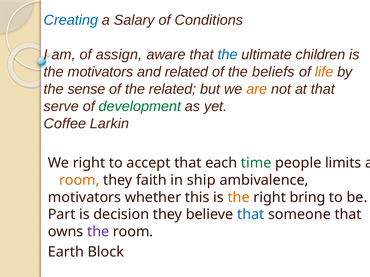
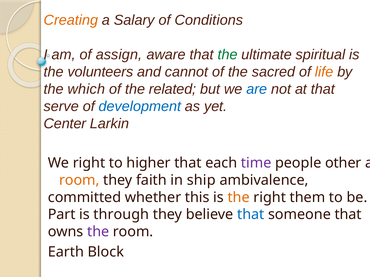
Creating colour: blue -> orange
the at (228, 55) colour: blue -> green
children: children -> spiritual
the motivators: motivators -> volunteers
and related: related -> cannot
beliefs: beliefs -> sacred
sense: sense -> which
are colour: orange -> blue
development colour: green -> blue
Coffee: Coffee -> Center
accept: accept -> higher
time colour: green -> purple
limits: limits -> other
motivators at (84, 198): motivators -> committed
bring: bring -> them
decision: decision -> through
